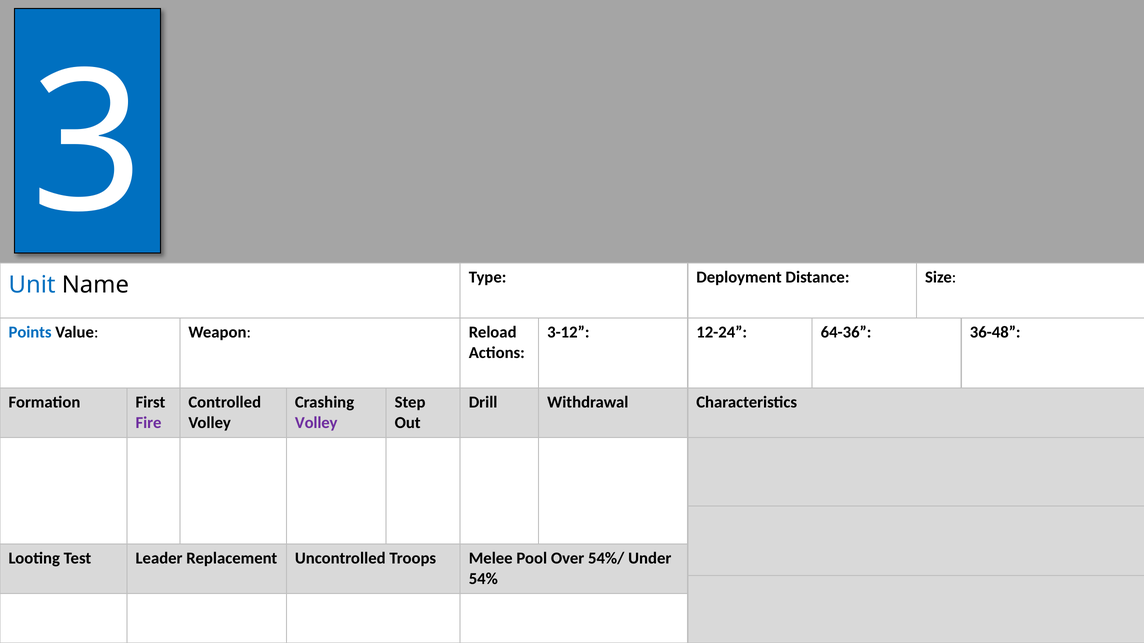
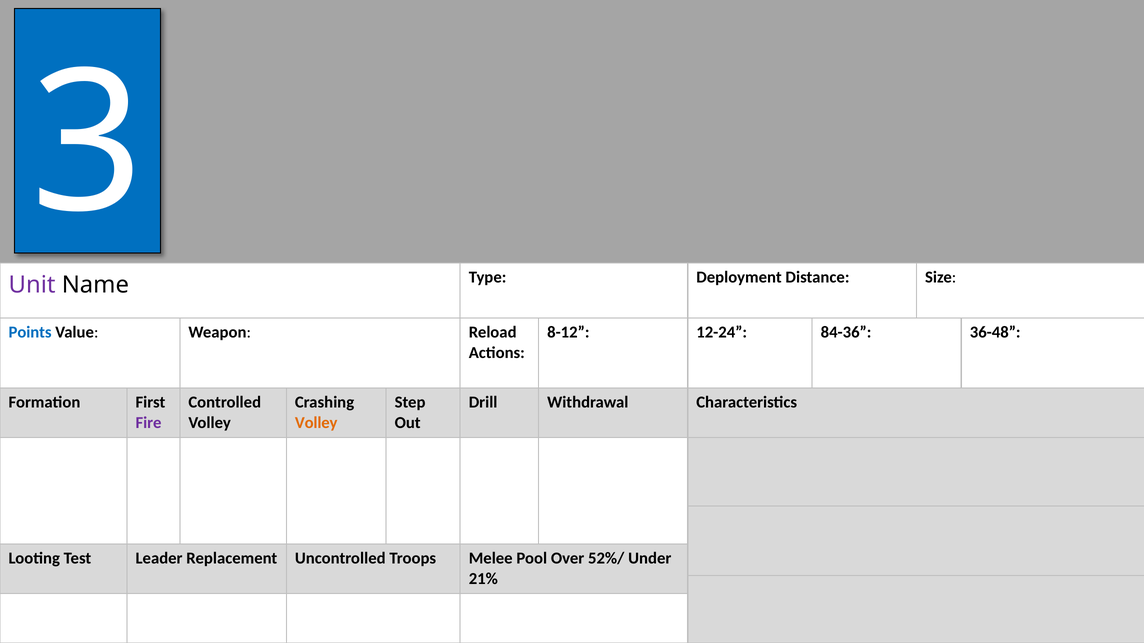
Unit colour: blue -> purple
3-12: 3-12 -> 8-12
64-36: 64-36 -> 84-36
Volley at (316, 423) colour: purple -> orange
54%/: 54%/ -> 52%/
54%: 54% -> 21%
